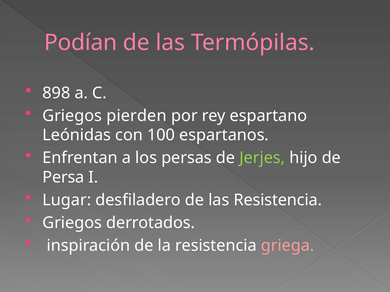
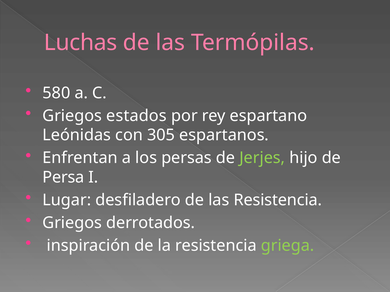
Podían: Podían -> Luchas
898: 898 -> 580
pierden: pierden -> estados
100: 100 -> 305
griega colour: pink -> light green
